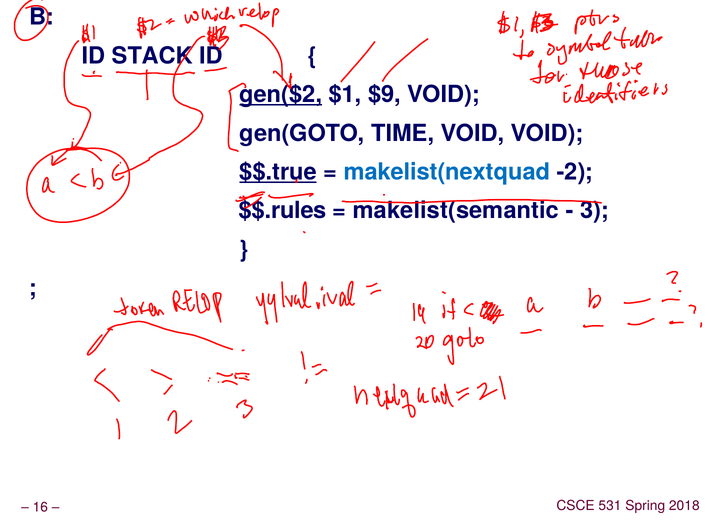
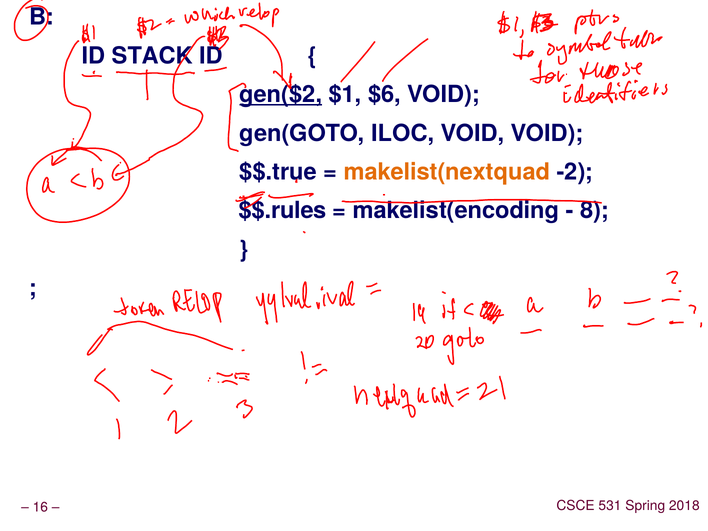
$9: $9 -> $6
TIME: TIME -> ILOC
$$.true underline: present -> none
makelist(nextquad colour: blue -> orange
makelist(semantic: makelist(semantic -> makelist(encoding
3: 3 -> 8
